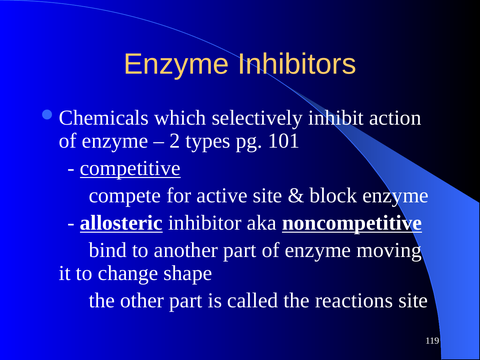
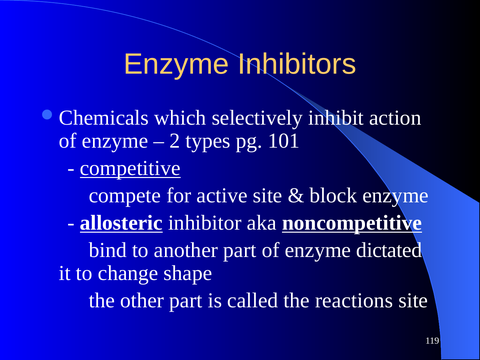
moving: moving -> dictated
